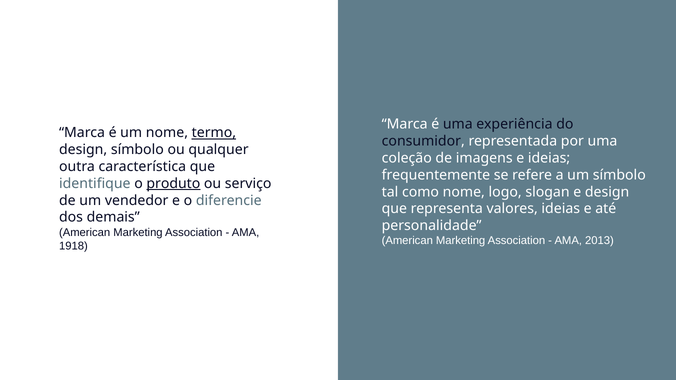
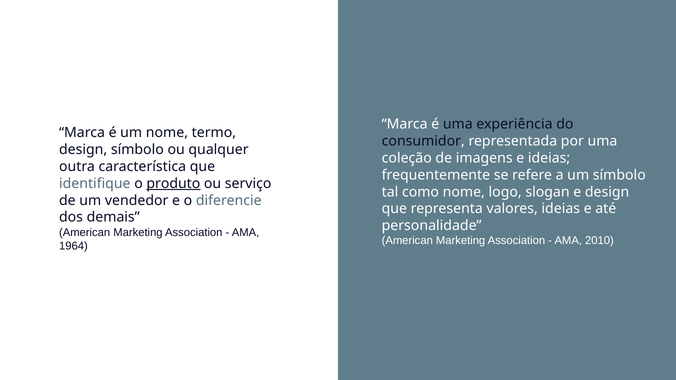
termo underline: present -> none
2013: 2013 -> 2010
1918: 1918 -> 1964
